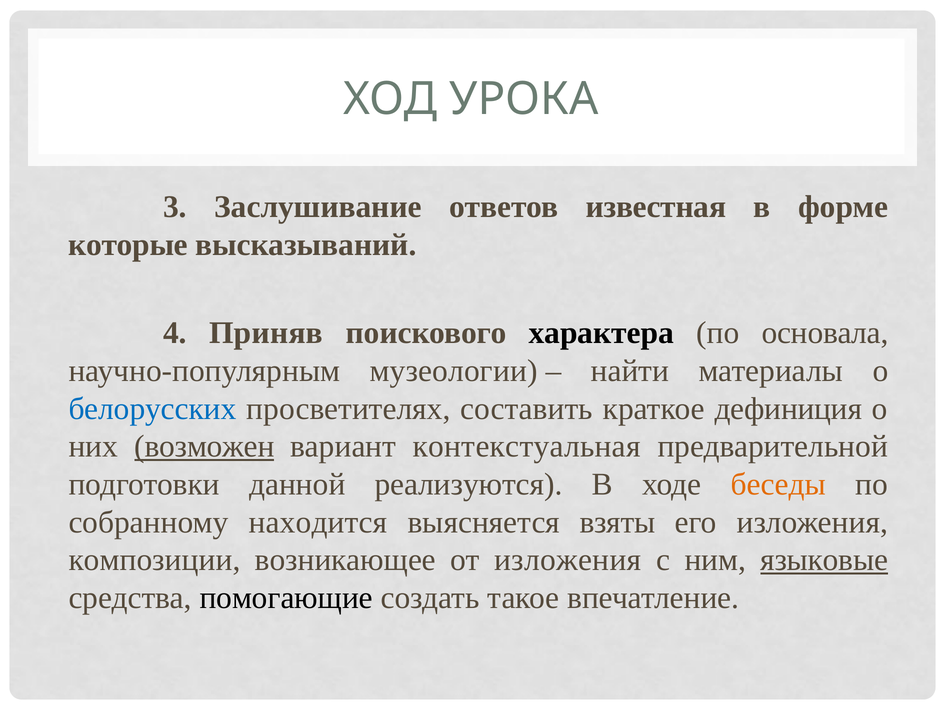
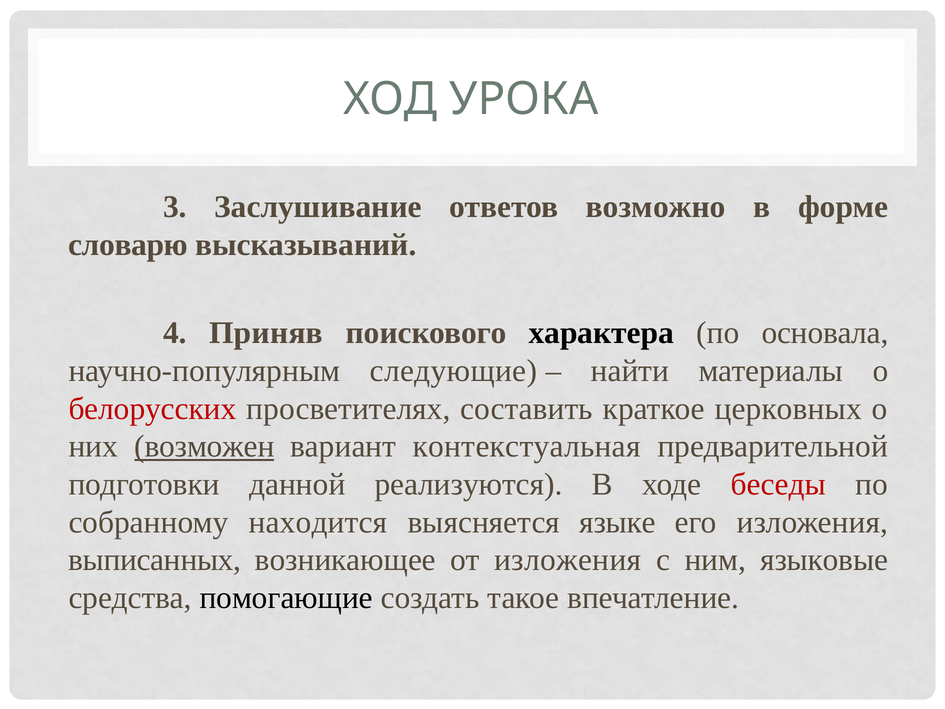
известная: известная -> возможно
которые: которые -> словарю
музеологии: музеологии -> следующие
белорусских colour: blue -> red
дефиниция: дефиниция -> церковных
беседы colour: orange -> red
взяты: взяты -> языке
композиции: композиции -> выписанных
языковые underline: present -> none
